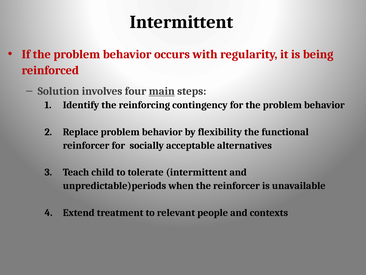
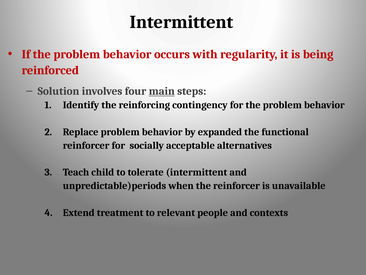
flexibility: flexibility -> expanded
